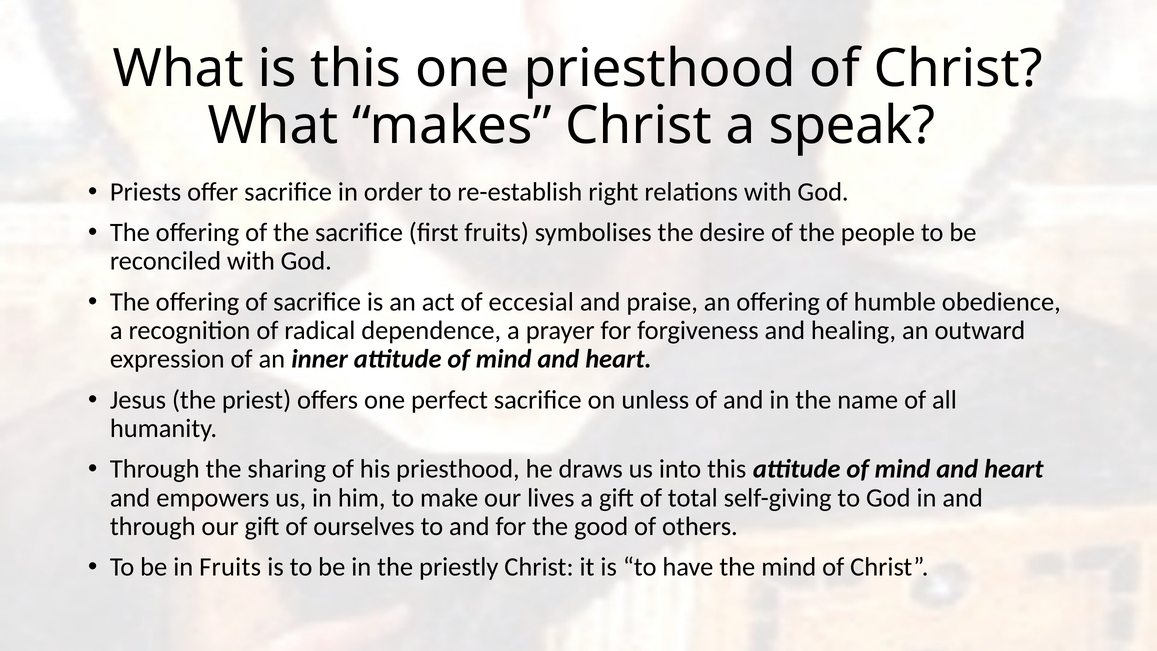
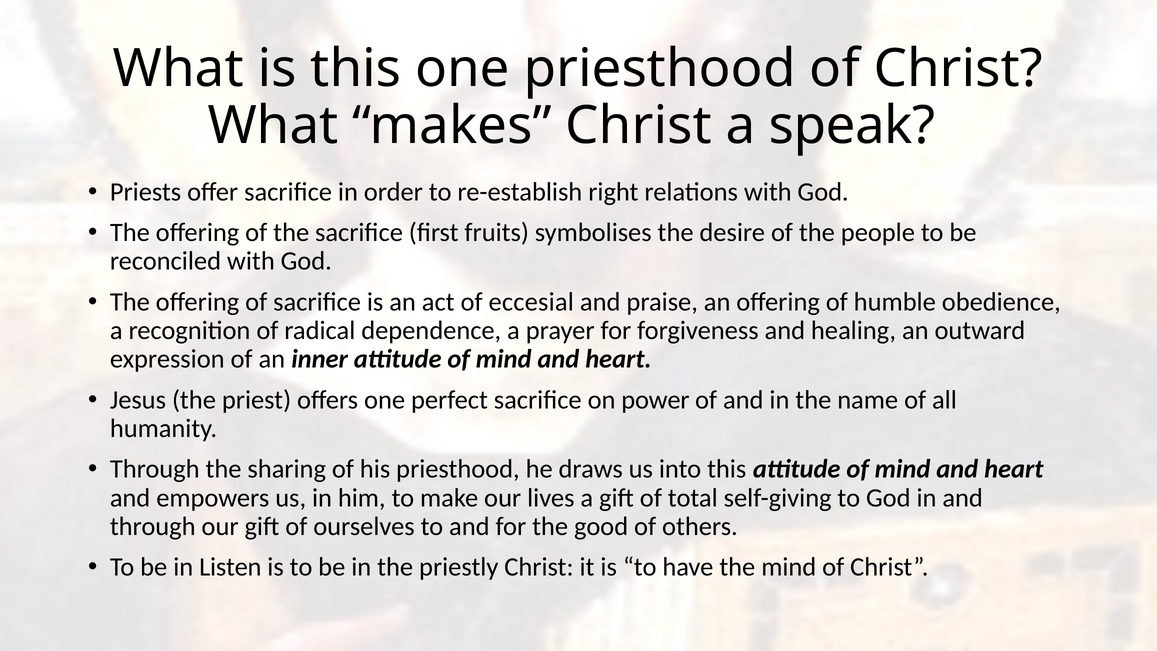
unless: unless -> power
in Fruits: Fruits -> Listen
